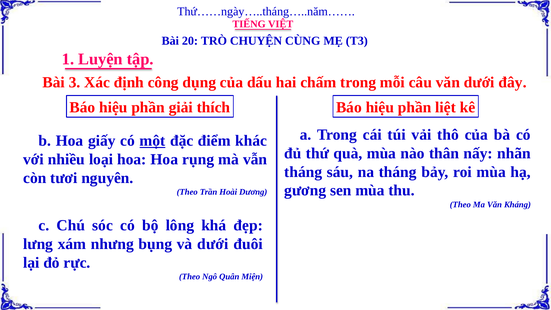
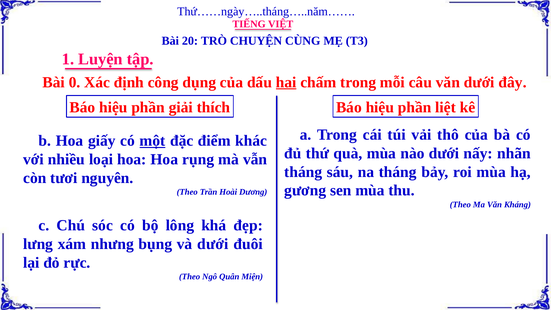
3: 3 -> 0
hai underline: none -> present
nào thân: thân -> dưới
